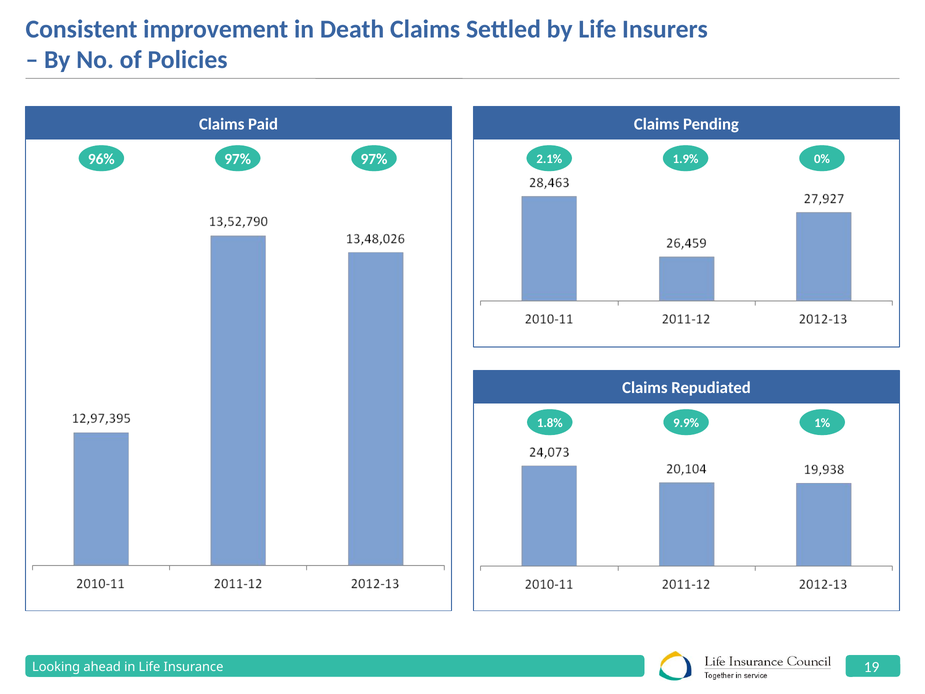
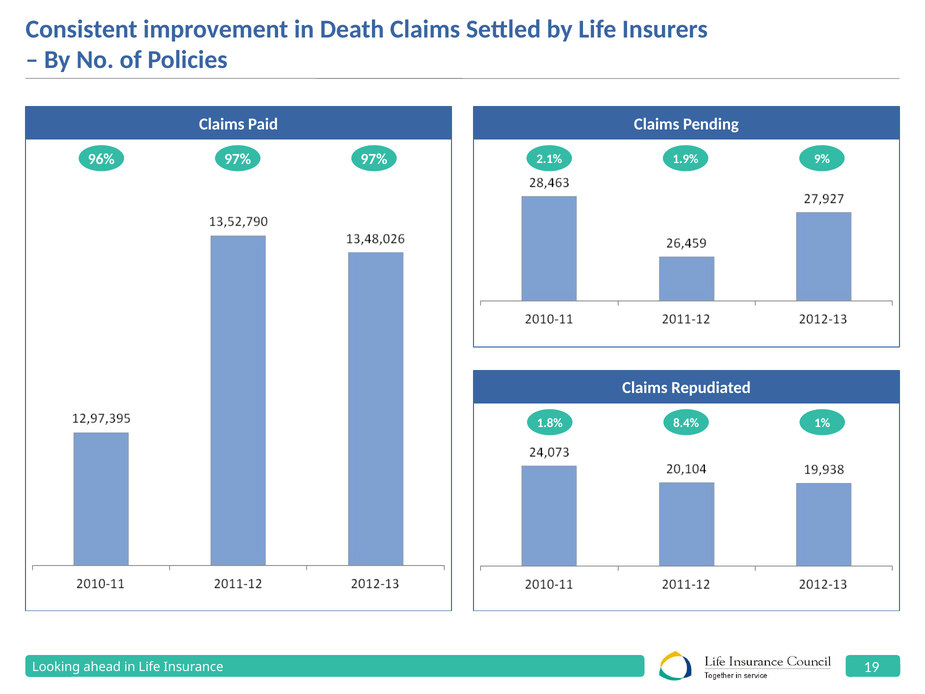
0%: 0% -> 9%
9.9%: 9.9% -> 8.4%
